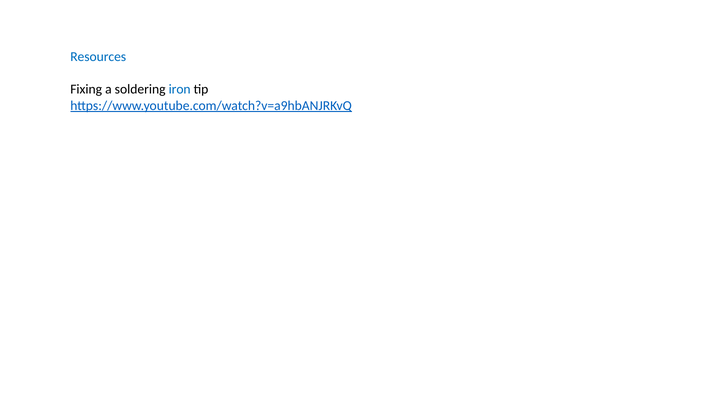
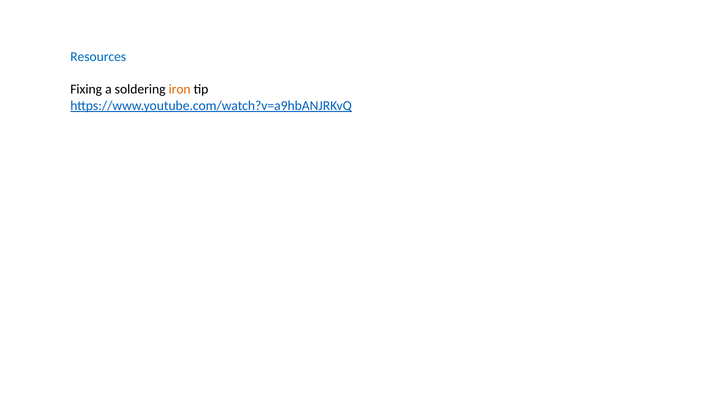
iron colour: blue -> orange
